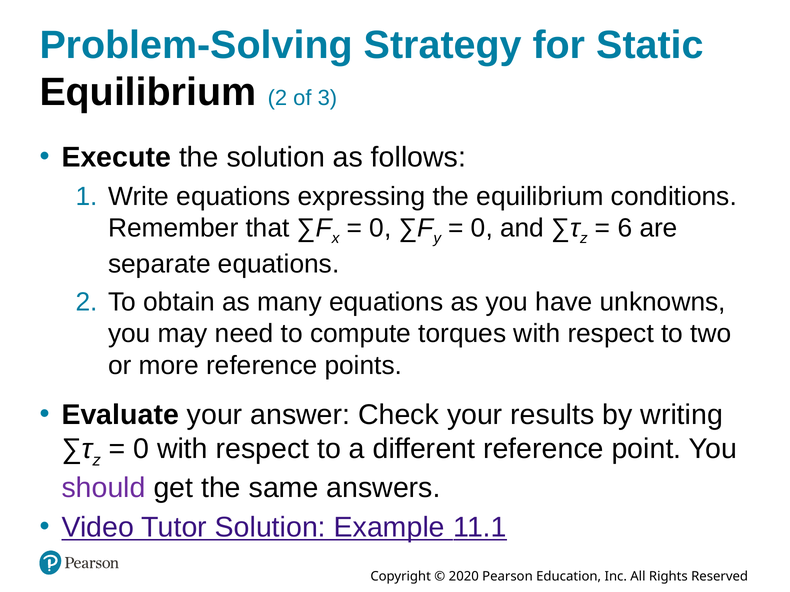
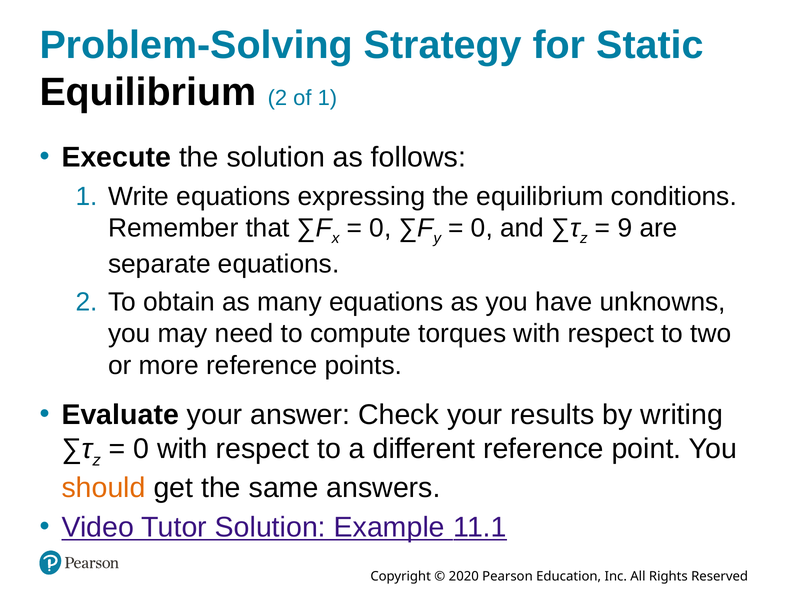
of 3: 3 -> 1
6: 6 -> 9
should colour: purple -> orange
